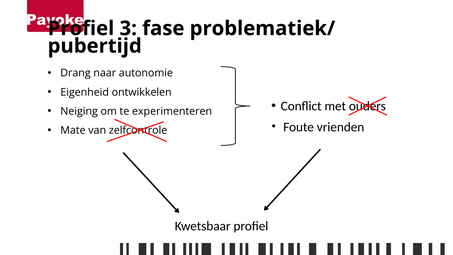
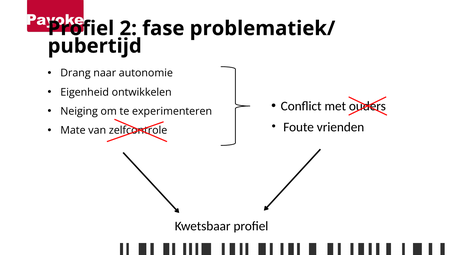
3: 3 -> 2
